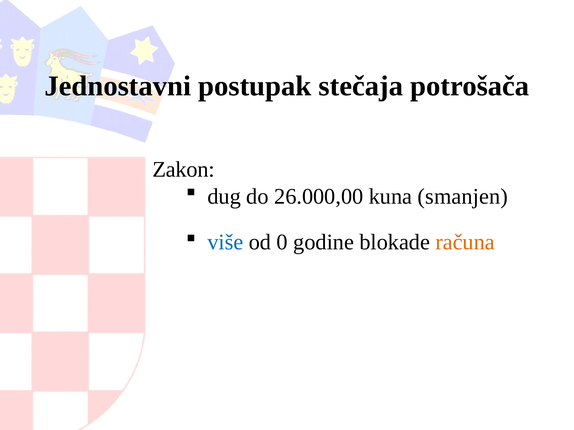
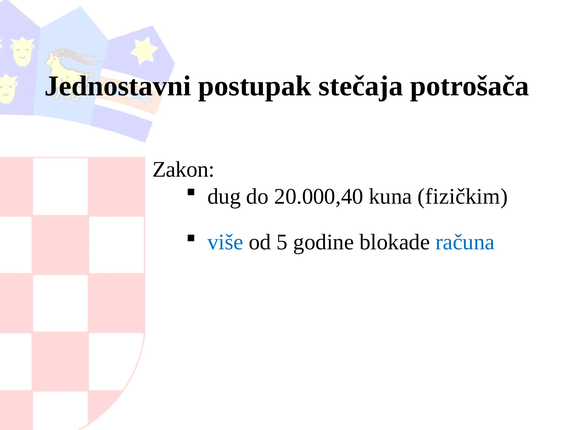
26.000,00: 26.000,00 -> 20.000,40
smanjen: smanjen -> fizičkim
0: 0 -> 5
računa colour: orange -> blue
